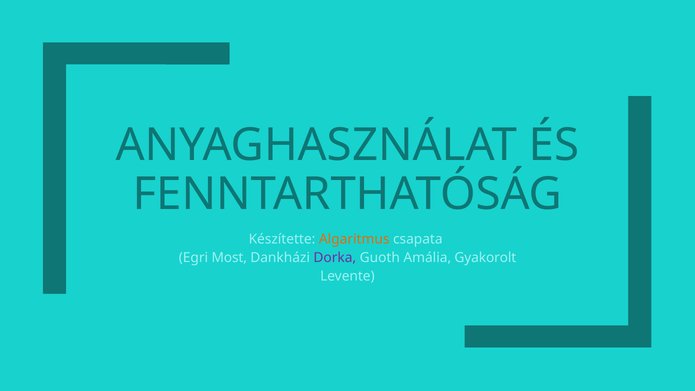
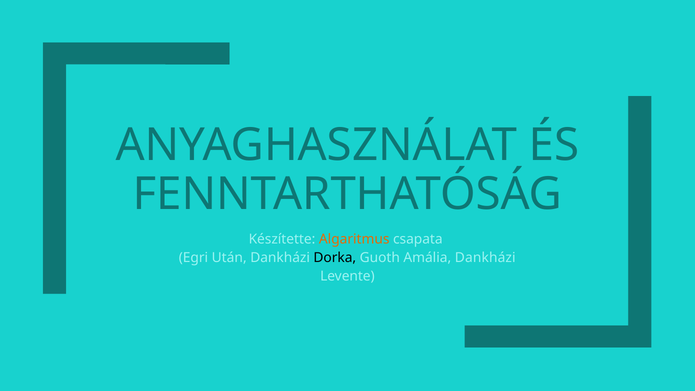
Most: Most -> Után
Dorka colour: purple -> black
Amália Gyakorolt: Gyakorolt -> Dankházi
